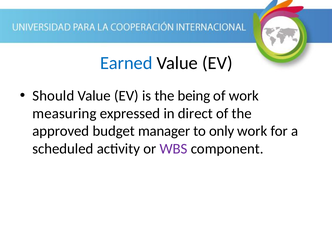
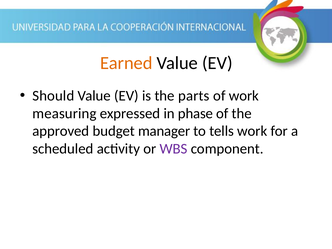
Earned colour: blue -> orange
being: being -> parts
direct: direct -> phase
only: only -> tells
